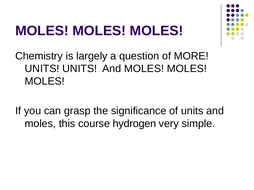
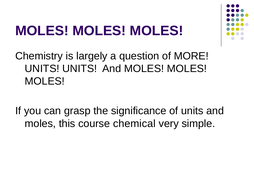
hydrogen: hydrogen -> chemical
